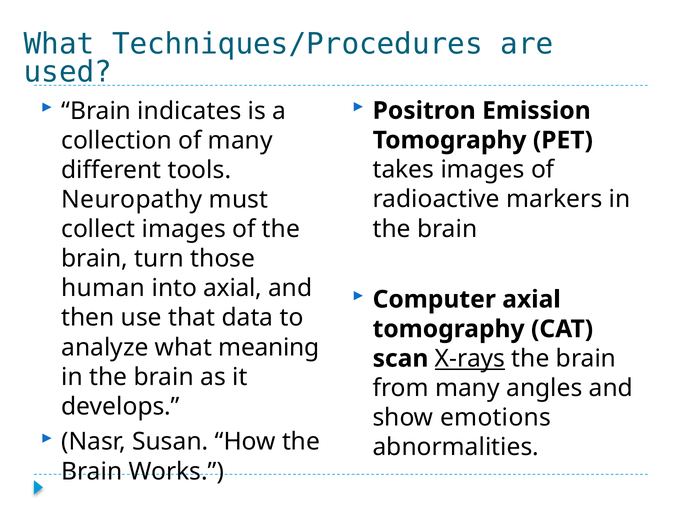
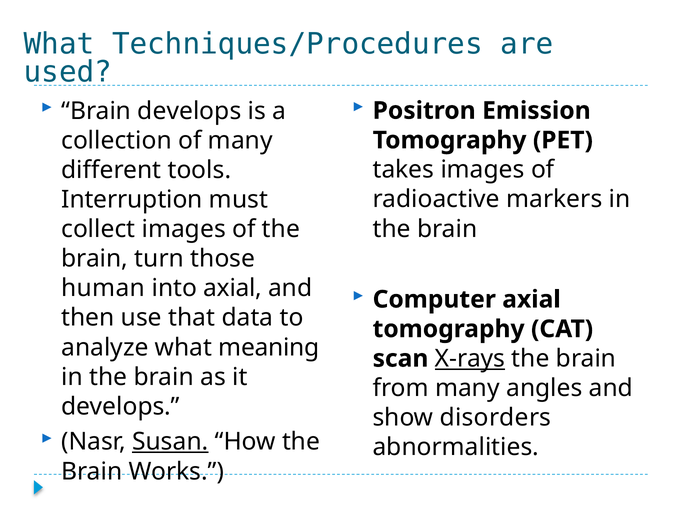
Brain indicates: indicates -> develops
Neuropathy: Neuropathy -> Interruption
emotions: emotions -> disorders
Susan underline: none -> present
